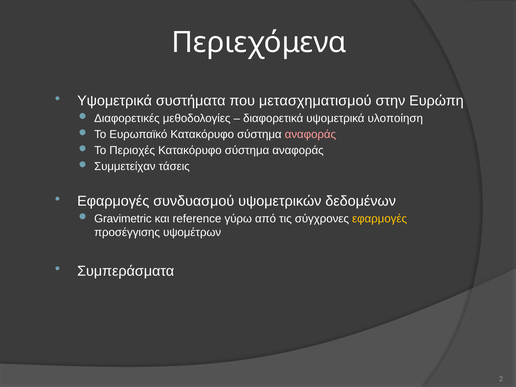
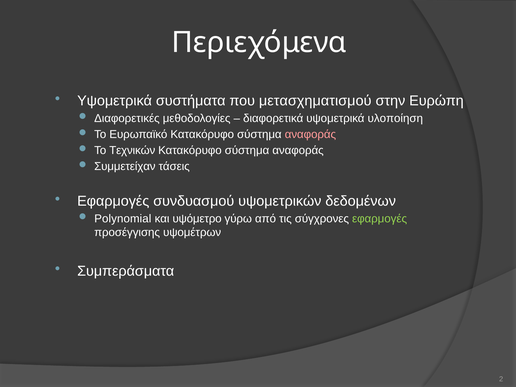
Περιοχές: Περιοχές -> Τεχνικών
Gravimetric: Gravimetric -> Polynomial
reference: reference -> υψόμετρο
εφαρμογές at (380, 219) colour: yellow -> light green
